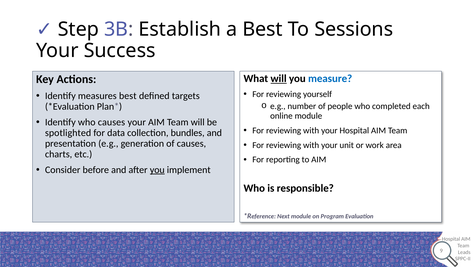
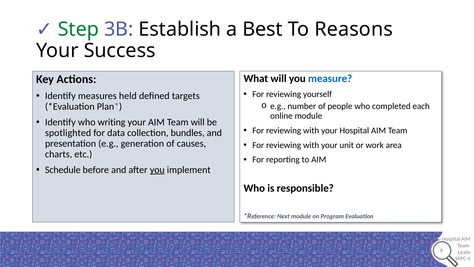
Step colour: black -> green
Sessions: Sessions -> Reasons
will at (279, 79) underline: present -> none
measures best: best -> held
who causes: causes -> writing
Consider: Consider -> Schedule
